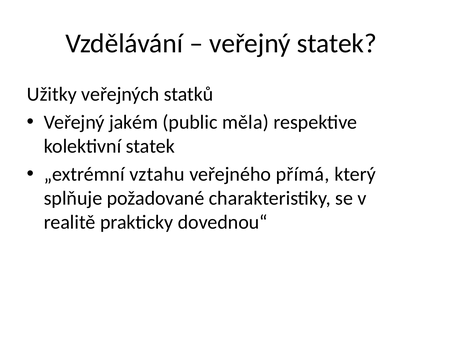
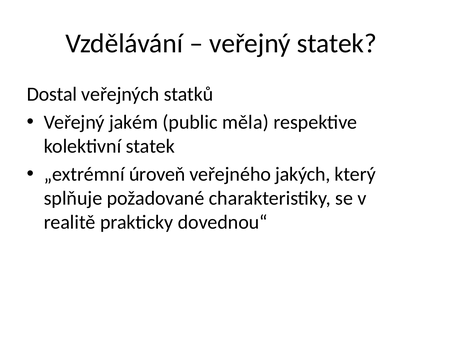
Užitky: Užitky -> Dostal
vztahu: vztahu -> úroveň
přímá: přímá -> jakých
